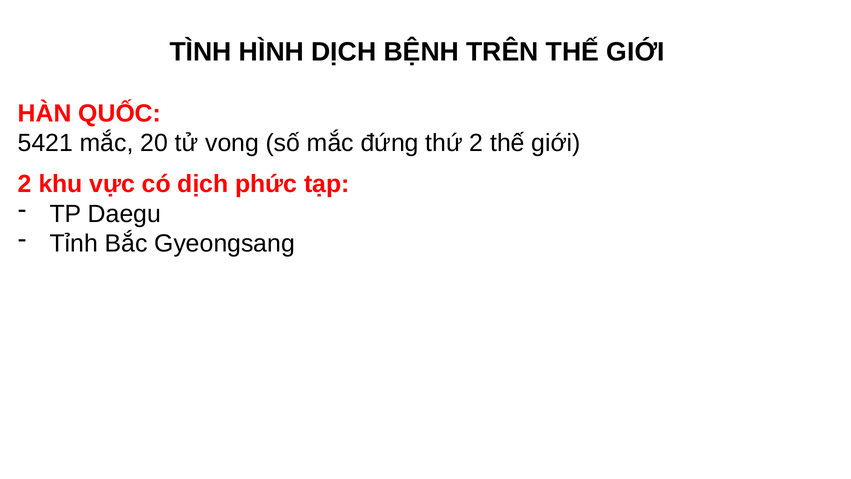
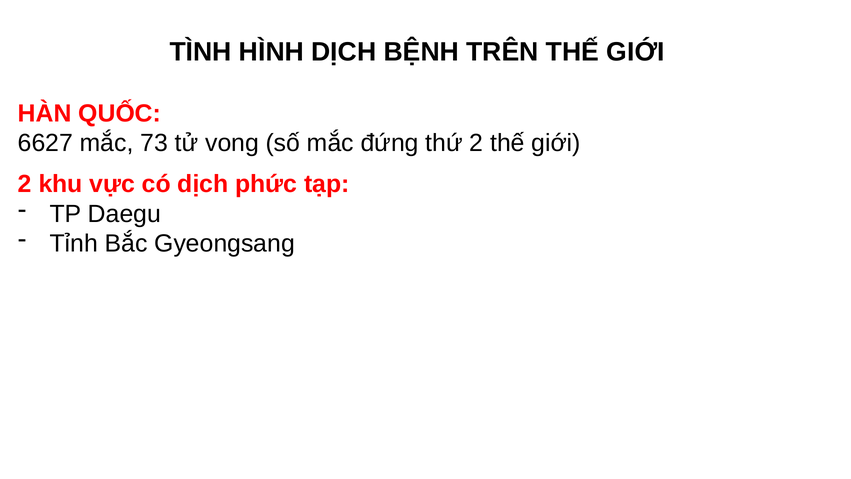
5421: 5421 -> 6627
20: 20 -> 73
